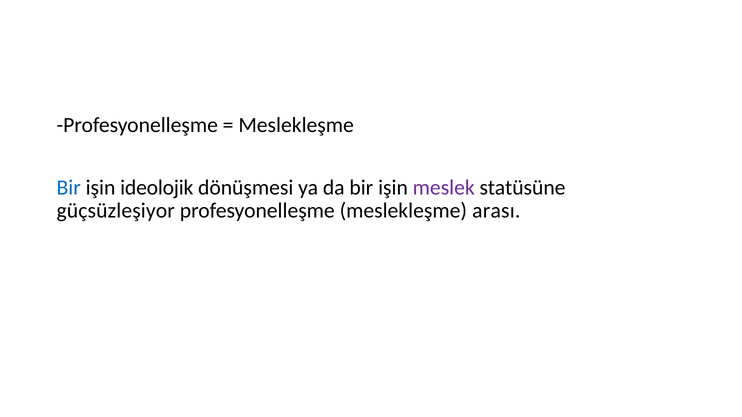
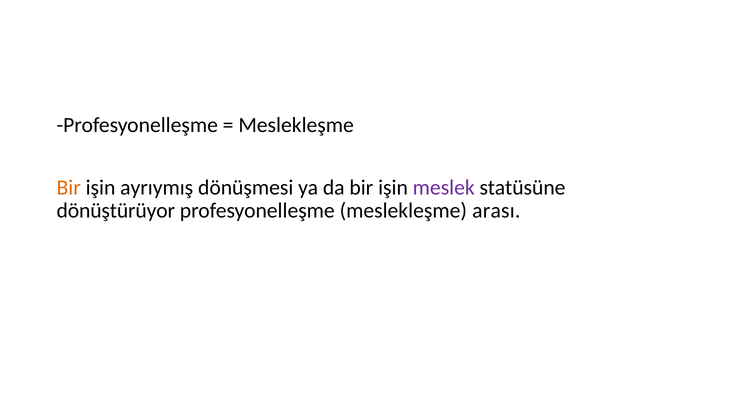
Bir at (69, 188) colour: blue -> orange
ideolojik: ideolojik -> ayrıymış
güçsüzleşiyor: güçsüzleşiyor -> dönüştürüyor
